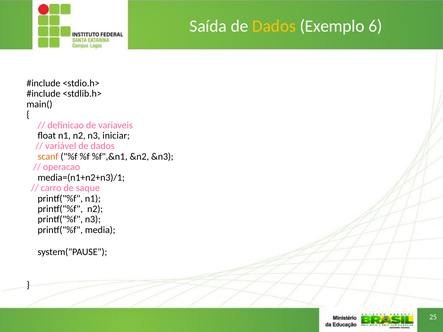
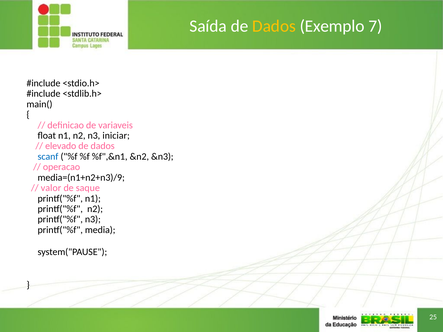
6: 6 -> 7
variável: variável -> elevado
scanf colour: orange -> blue
media=(n1+n2+n3)/1: media=(n1+n2+n3)/1 -> media=(n1+n2+n3)/9
carro: carro -> valor
